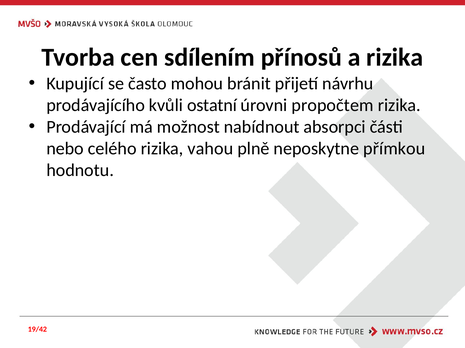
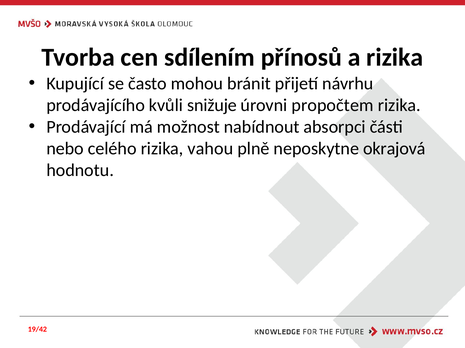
ostatní: ostatní -> snižuje
přímkou: přímkou -> okrajová
